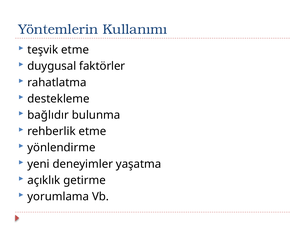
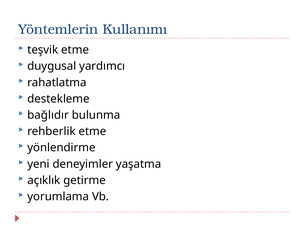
faktörler: faktörler -> yardımcı
